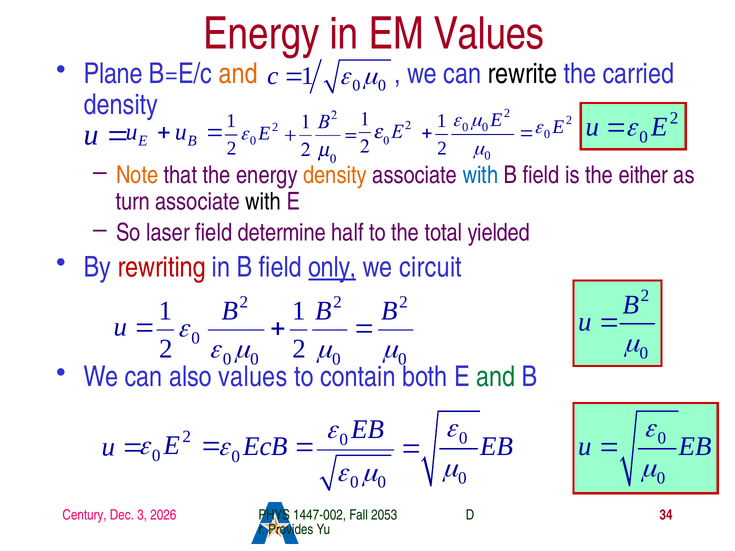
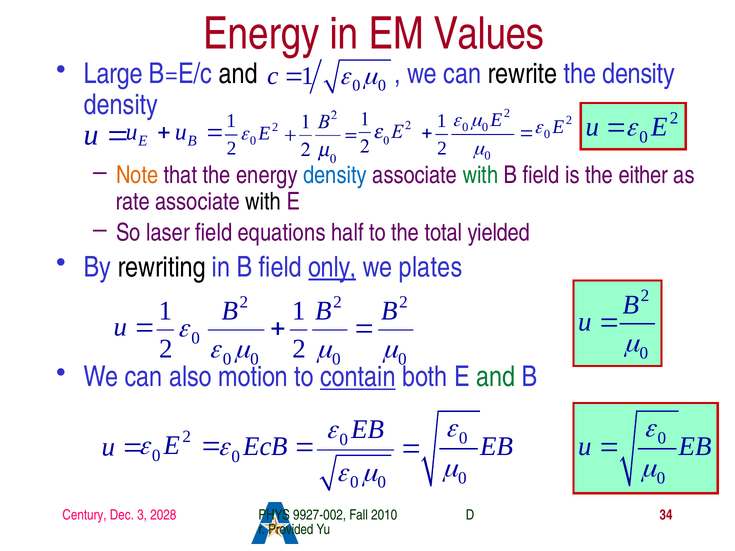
Plane: Plane -> Large
and at (238, 74) colour: orange -> black
the carried: carried -> density
density at (335, 175) colour: orange -> blue
with at (480, 175) colour: blue -> green
turn: turn -> rate
determine: determine -> equations
rewriting colour: red -> black
circuit: circuit -> plates
also values: values -> motion
contain underline: none -> present
2026: 2026 -> 2028
1447-002: 1447-002 -> 9927-002
2053: 2053 -> 2010
Provides: Provides -> Provided
